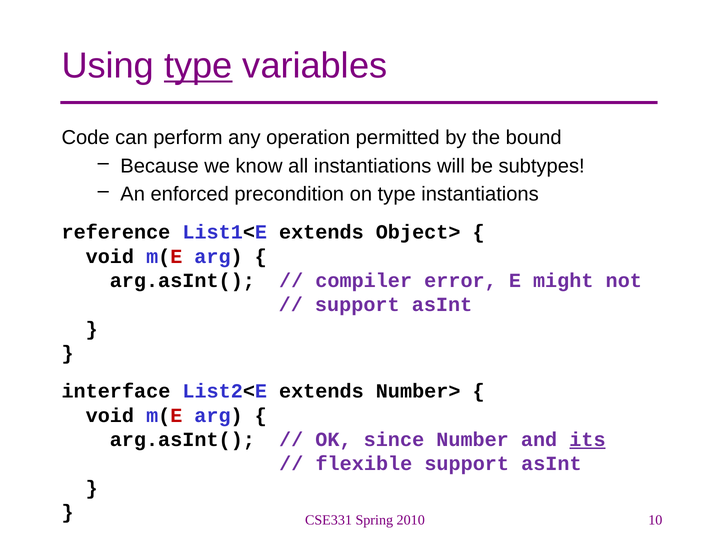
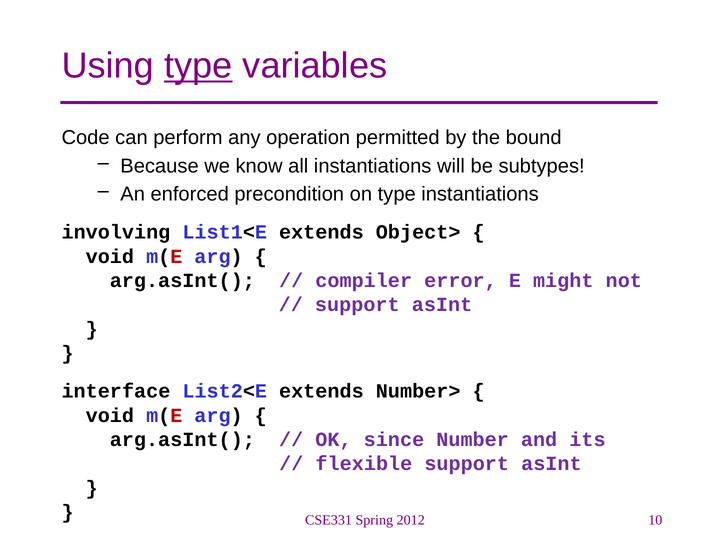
reference: reference -> involving
its underline: present -> none
2010: 2010 -> 2012
